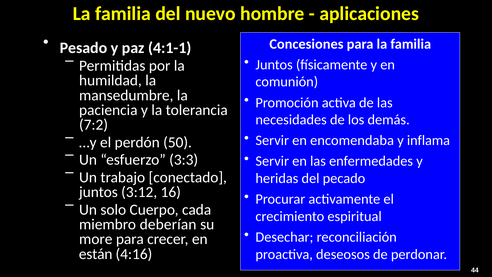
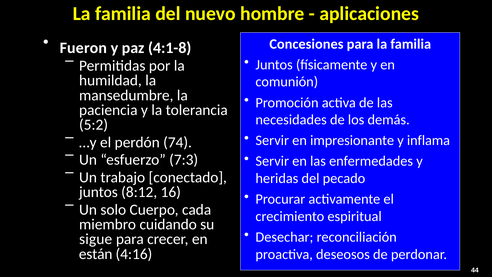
Pesado: Pesado -> Fueron
4:1-1: 4:1-1 -> 4:1-8
7:2: 7:2 -> 5:2
50: 50 -> 74
encomendaba: encomendaba -> impresionante
3:3: 3:3 -> 7:3
3:12: 3:12 -> 8:12
deberían: deberían -> cuidando
more: more -> sigue
